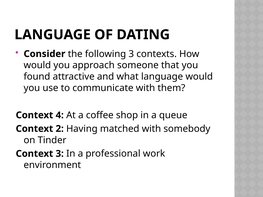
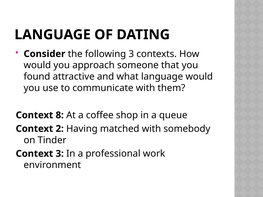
4: 4 -> 8
